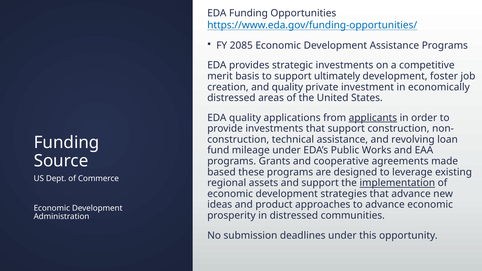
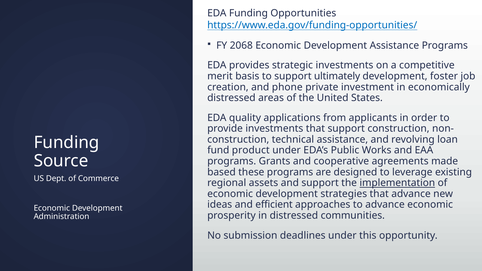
2085: 2085 -> 2068
and quality: quality -> phone
applicants underline: present -> none
mileage: mileage -> product
product: product -> efficient
